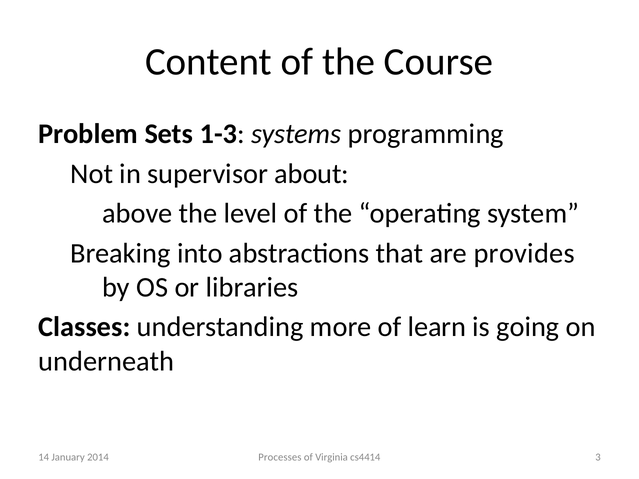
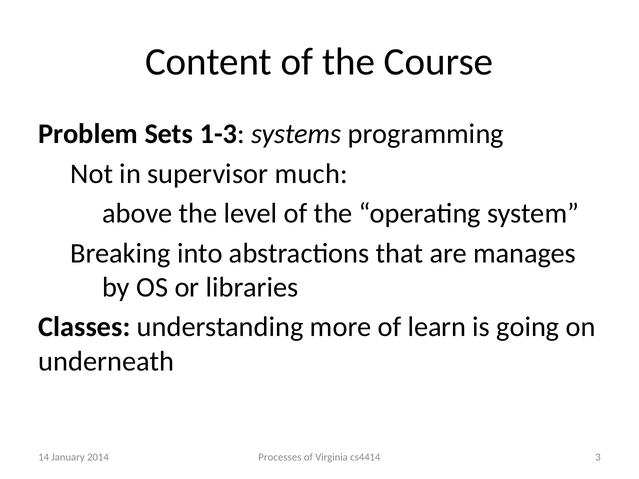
about: about -> much
provides: provides -> manages
